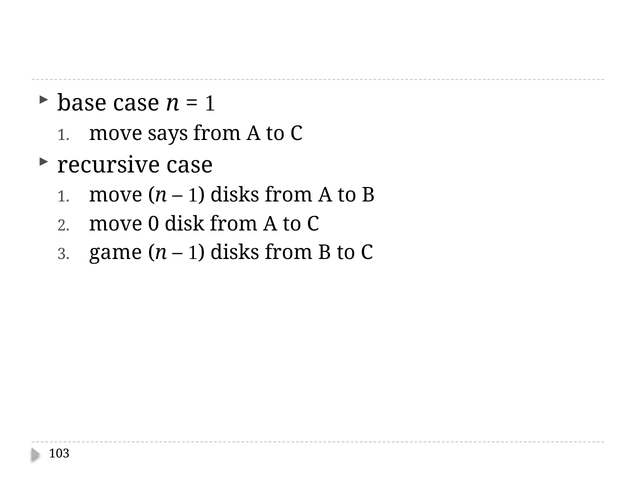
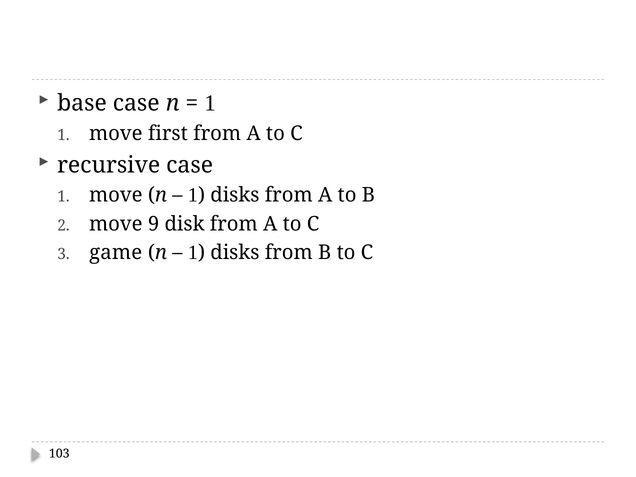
says: says -> first
0: 0 -> 9
